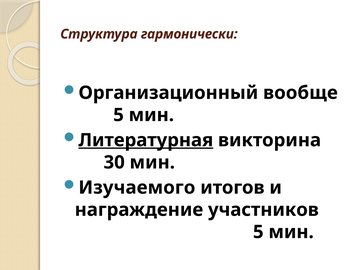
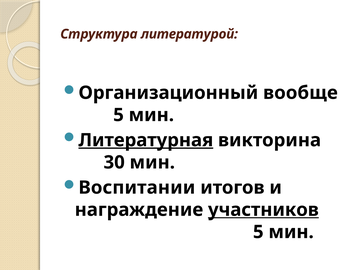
гармонически: гармонически -> литературой
Изучаемого: Изучаемого -> Воспитании
участников underline: none -> present
